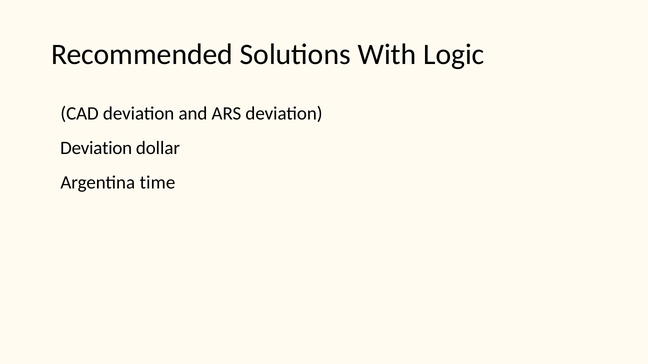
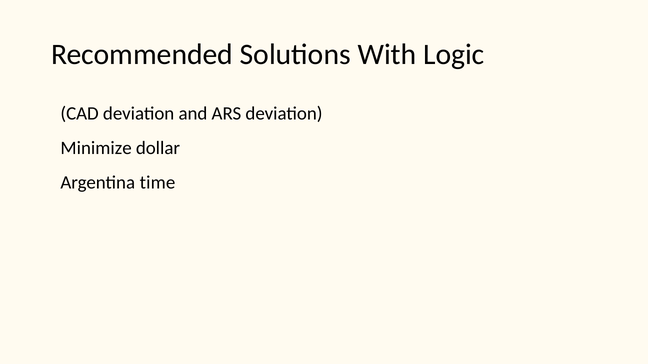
Deviation at (96, 148): Deviation -> Minimize
